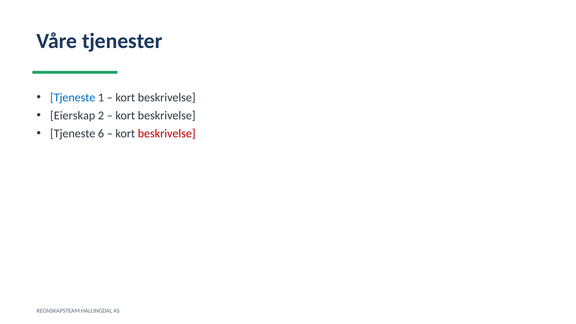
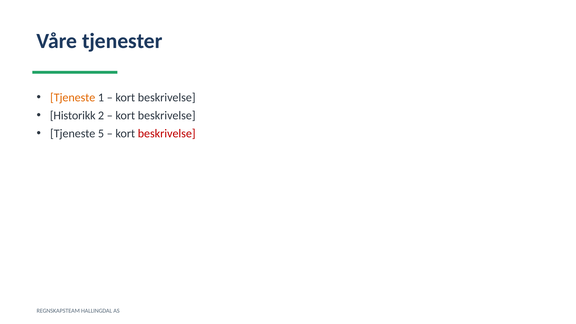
Tjeneste at (73, 98) colour: blue -> orange
Eierskap: Eierskap -> Historikk
6: 6 -> 5
